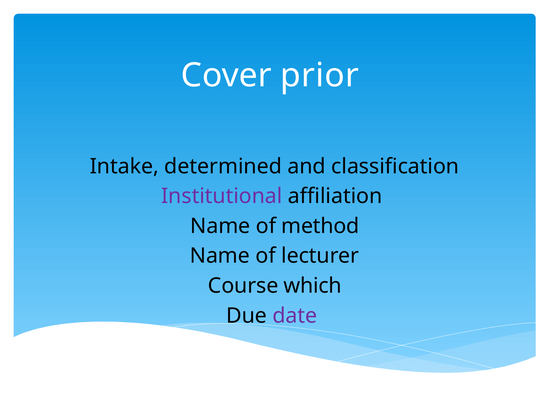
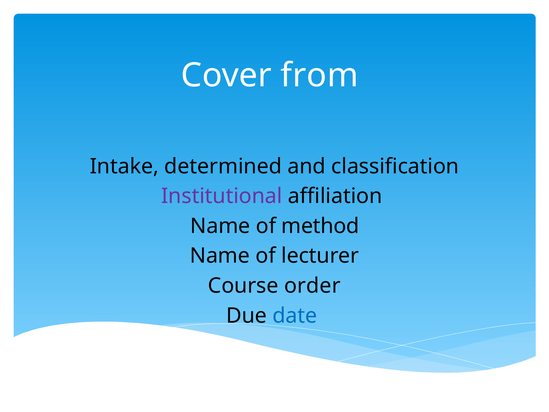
prior: prior -> from
which: which -> order
date colour: purple -> blue
